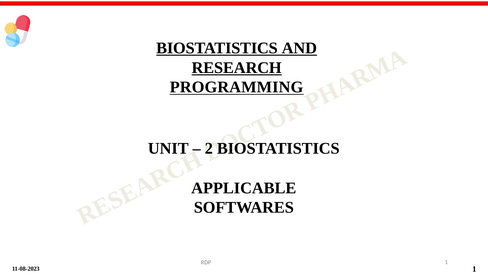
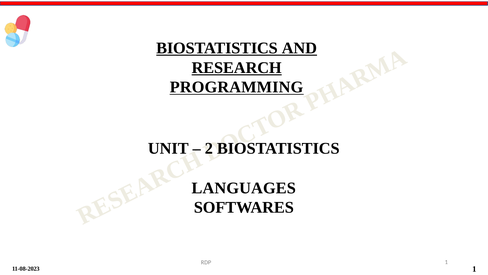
APPLICABLE: APPLICABLE -> LANGUAGES
